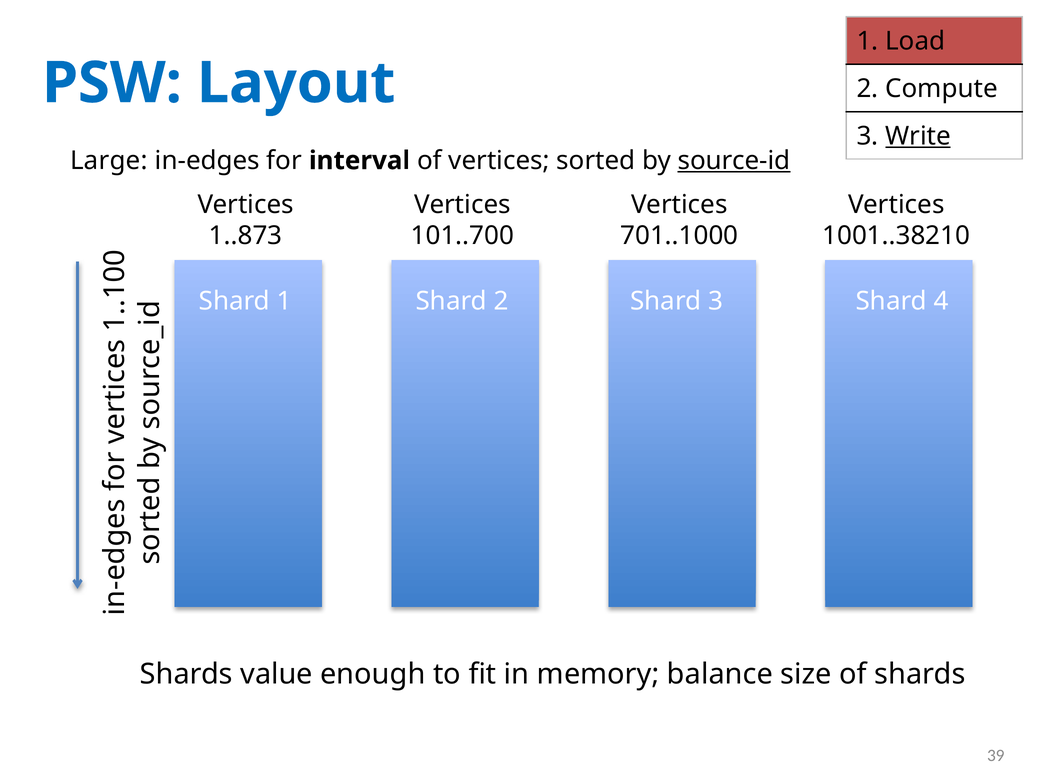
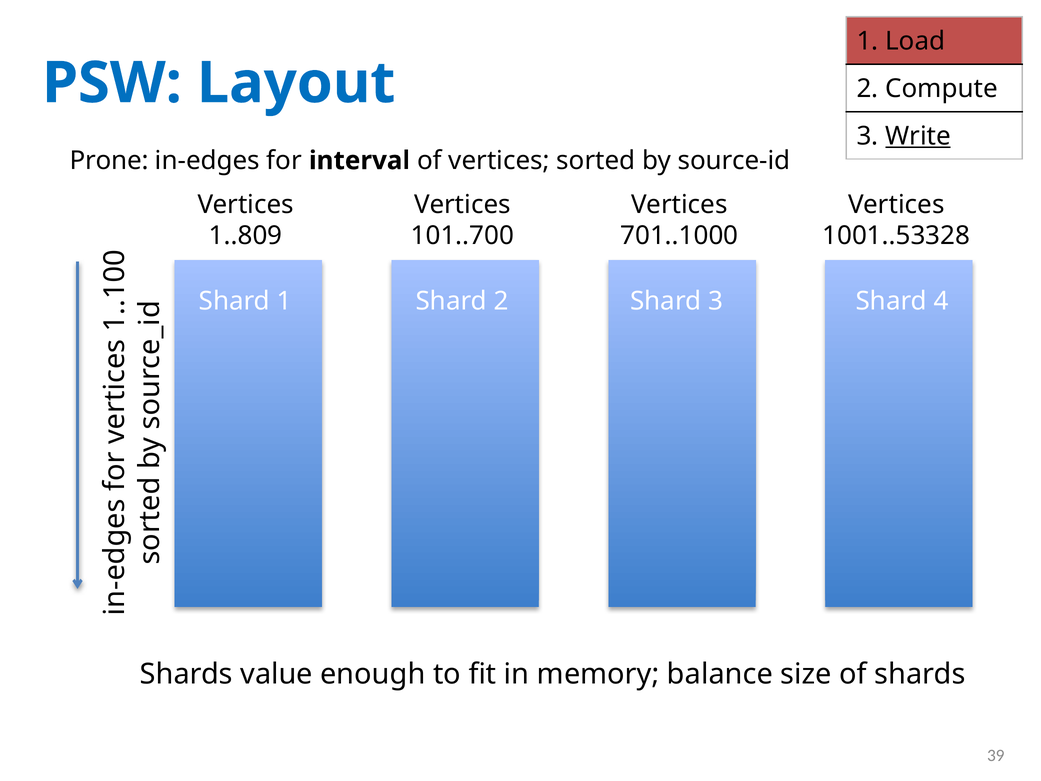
Large: Large -> Prone
source-id underline: present -> none
1..873: 1..873 -> 1..809
1001..38210: 1001..38210 -> 1001..53328
